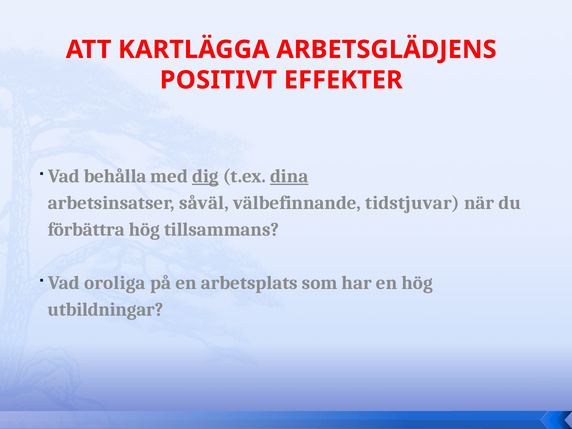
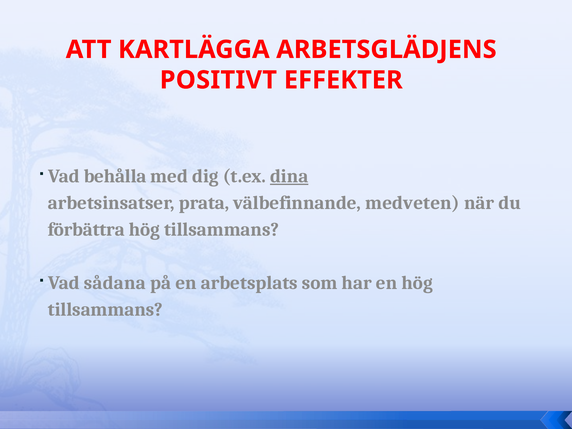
dig underline: present -> none
såväl: såväl -> prata
tidstjuvar: tidstjuvar -> medveten
oroliga: oroliga -> sådana
utbildningar at (105, 310): utbildningar -> tillsammans
